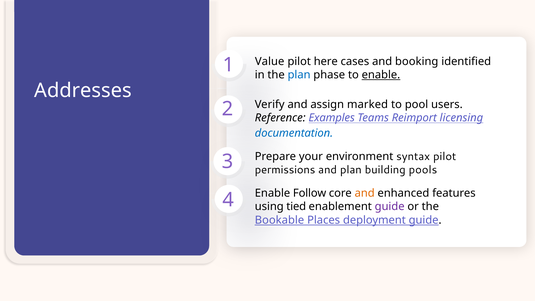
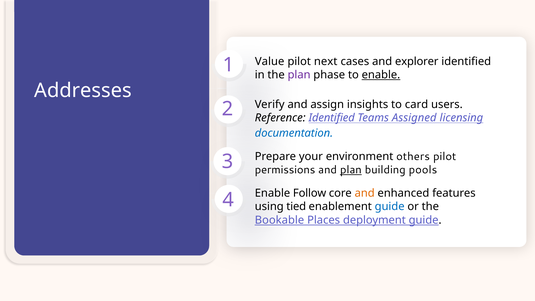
here: here -> next
booking: booking -> explorer
plan at (299, 75) colour: blue -> purple
marked: marked -> insights
pool: pool -> card
Reference Examples: Examples -> Identified
Reimport: Reimport -> Assigned
syntax: syntax -> others
plan at (351, 170) underline: none -> present
guide at (390, 207) colour: purple -> blue
